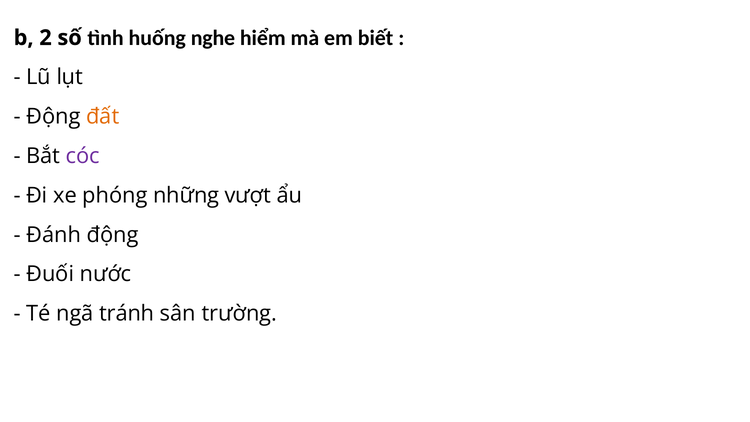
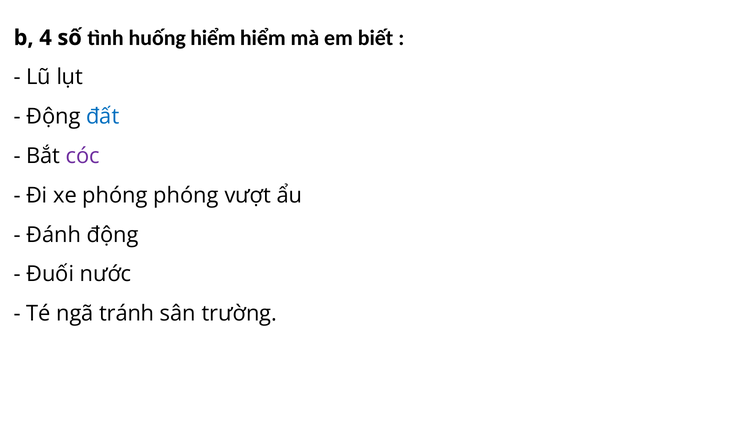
2: 2 -> 4
huống nghe: nghe -> hiểm
đất colour: orange -> blue
phóng những: những -> phóng
